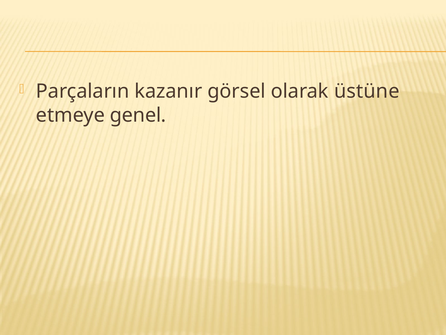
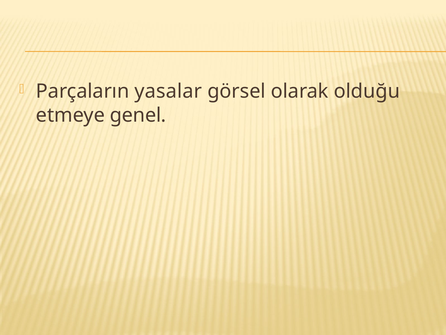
kazanır: kazanır -> yasalar
üstüne: üstüne -> olduğu
